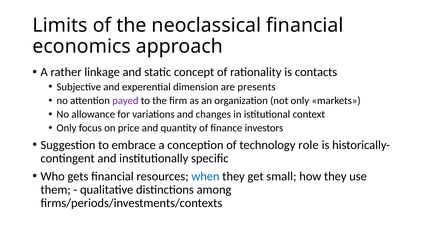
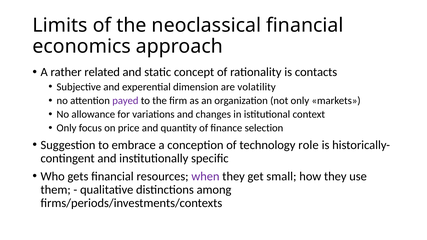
linkage: linkage -> related
presents: presents -> volatility
investors: investors -> selection
when colour: blue -> purple
